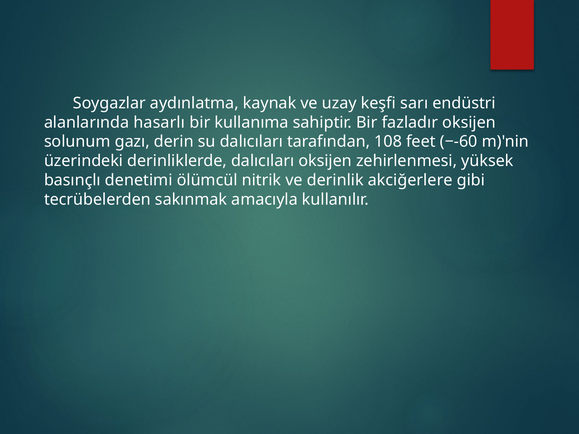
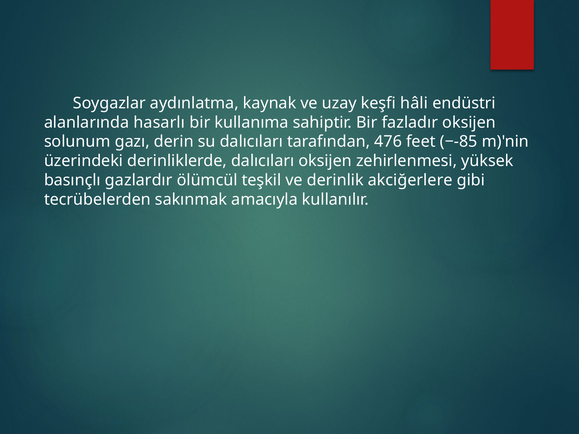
sarı: sarı -> hâli
108: 108 -> 476
−-60: −-60 -> −-85
denetimi: denetimi -> gazlardır
nitrik: nitrik -> teşkil
